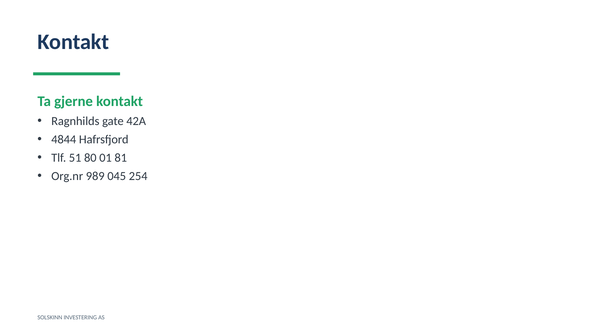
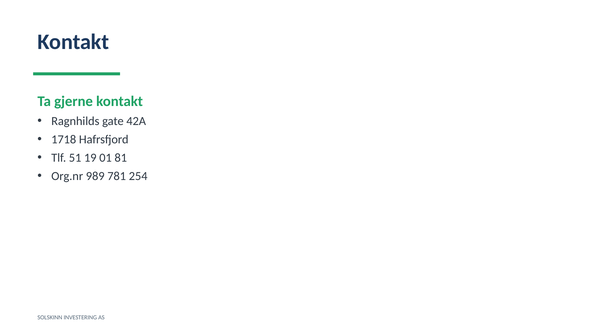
4844: 4844 -> 1718
80: 80 -> 19
045: 045 -> 781
